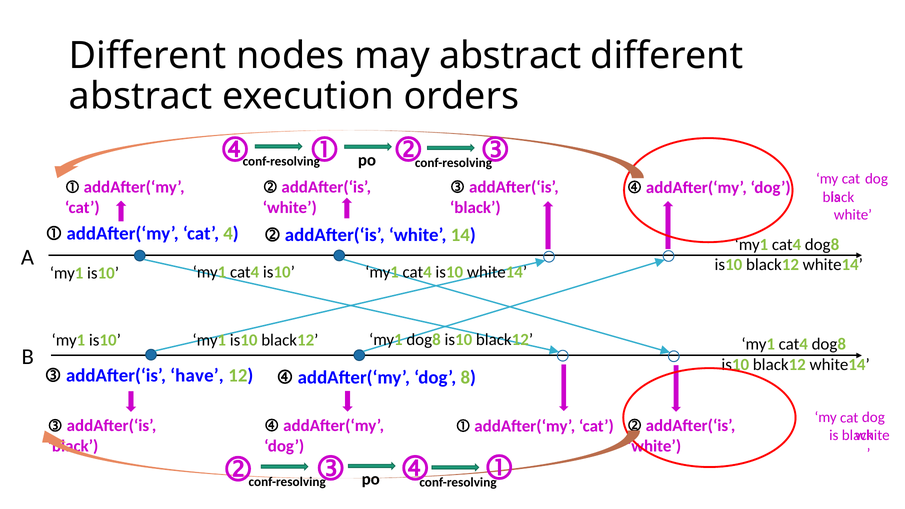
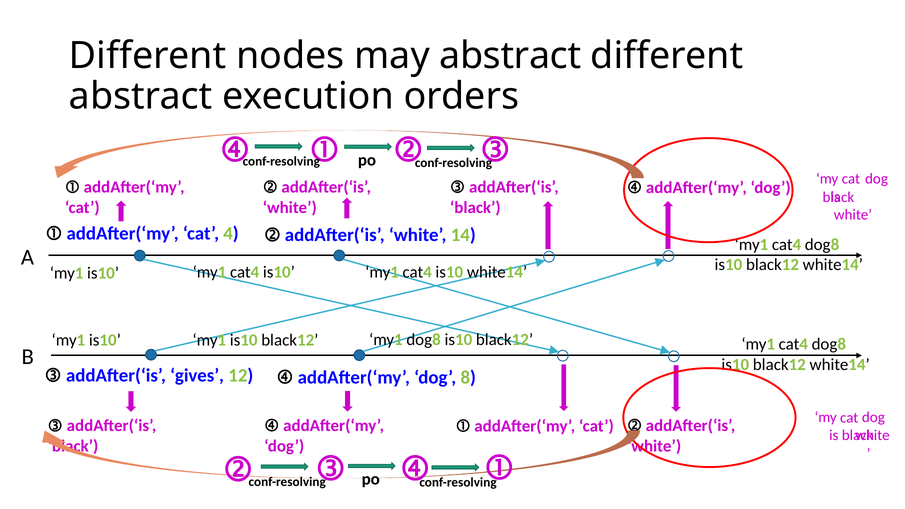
have: have -> gives
